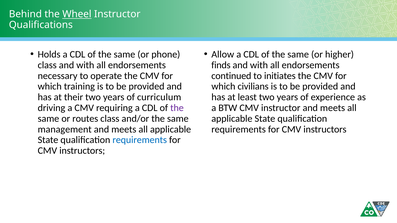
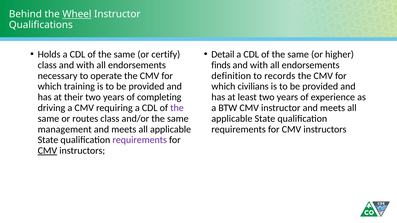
phone: phone -> certify
Allow: Allow -> Detail
continued: continued -> definition
initiates: initiates -> records
curriculum: curriculum -> completing
requirements at (140, 140) colour: blue -> purple
CMV at (47, 151) underline: none -> present
